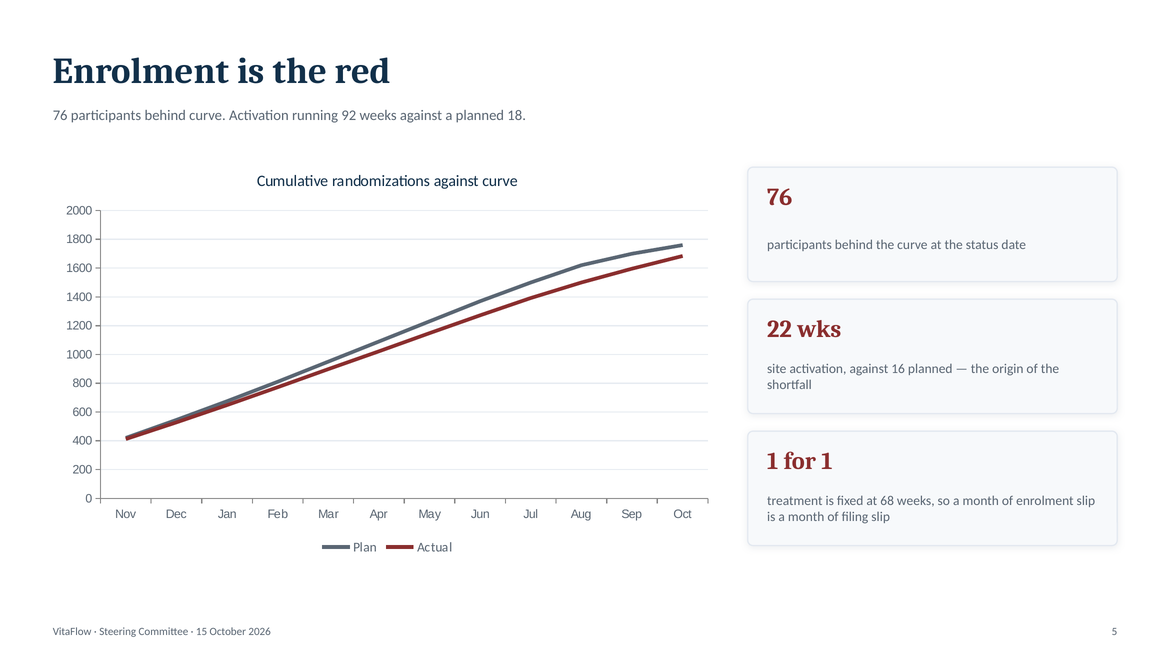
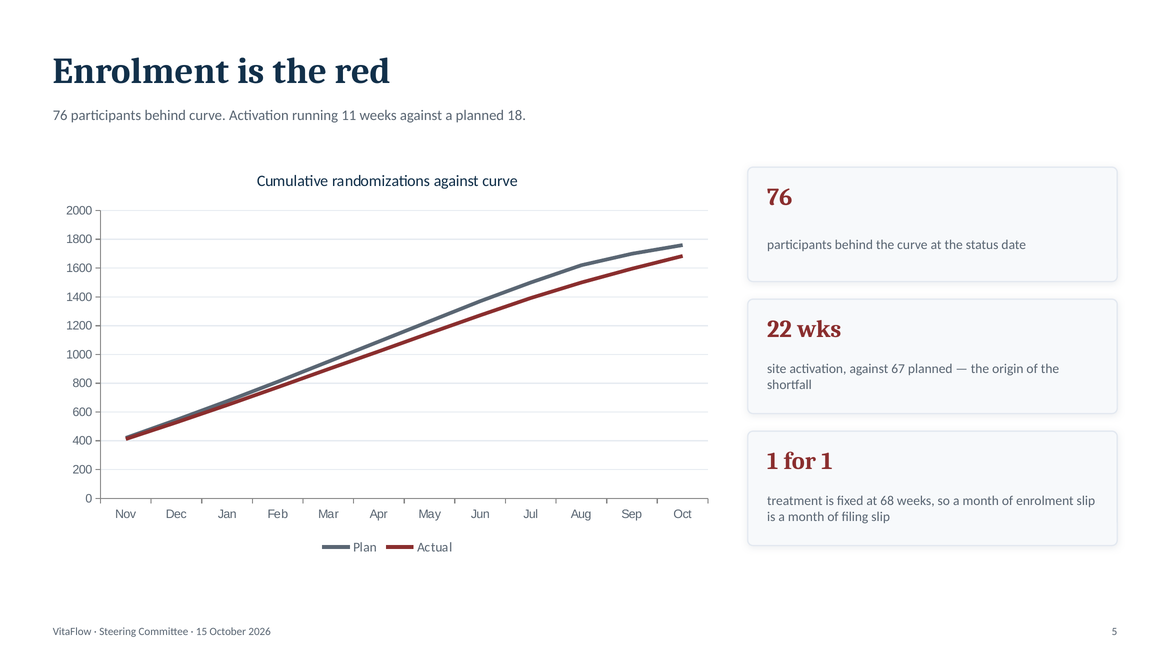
92: 92 -> 11
16: 16 -> 67
